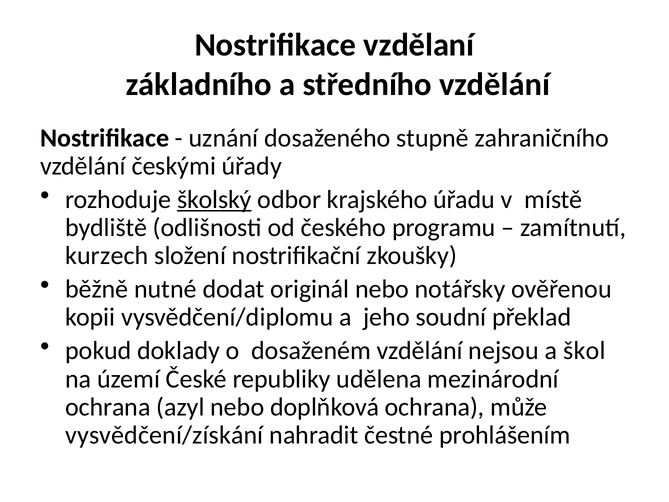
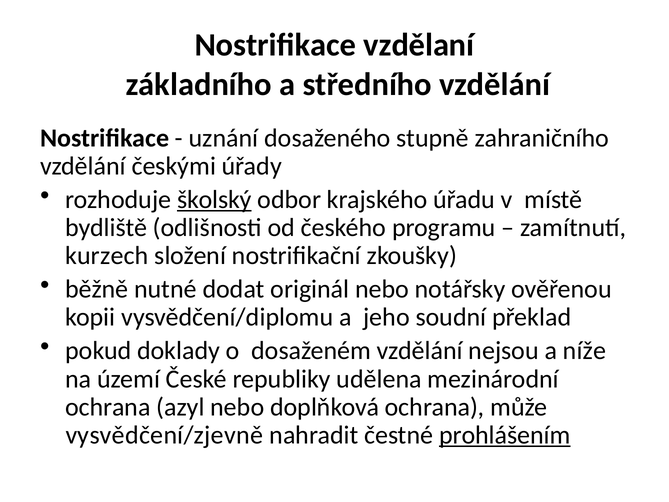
škol: škol -> níže
vysvědčení/získání: vysvědčení/získání -> vysvědčení/zjevně
prohlášením underline: none -> present
